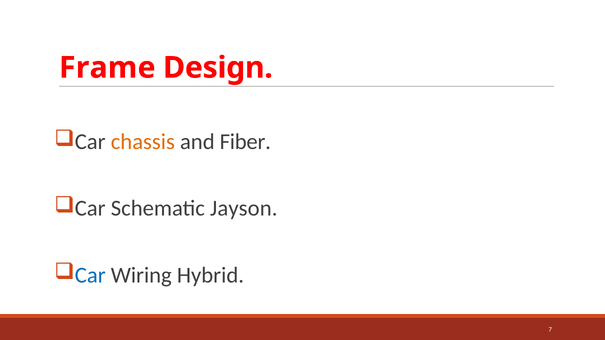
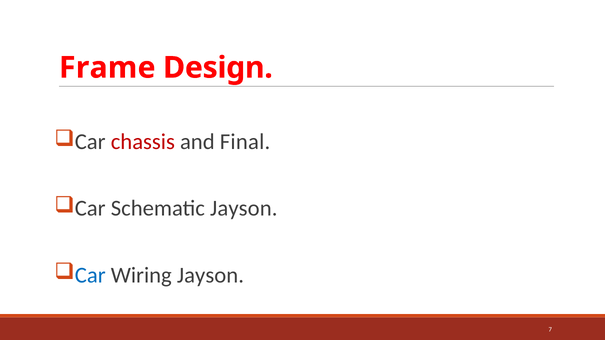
chassis colour: orange -> red
Fiber: Fiber -> Final
Wiring Hybrid: Hybrid -> Jayson
